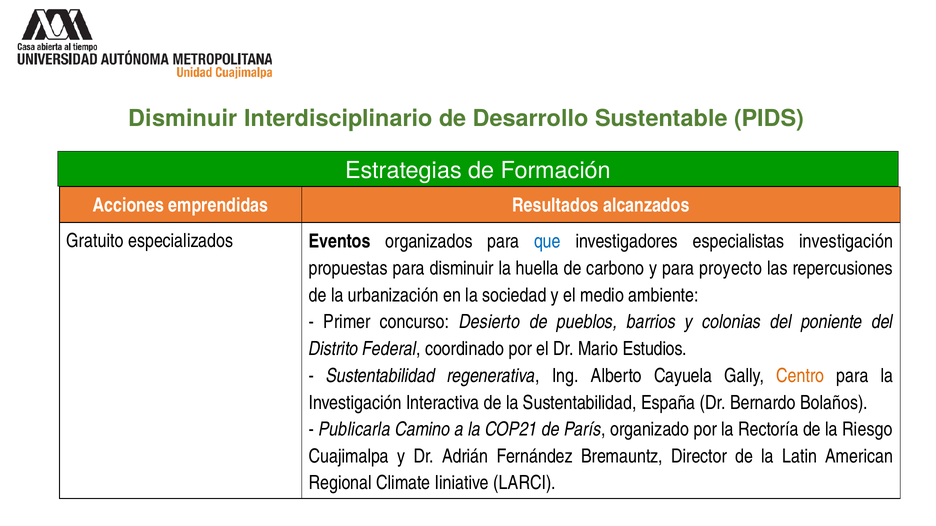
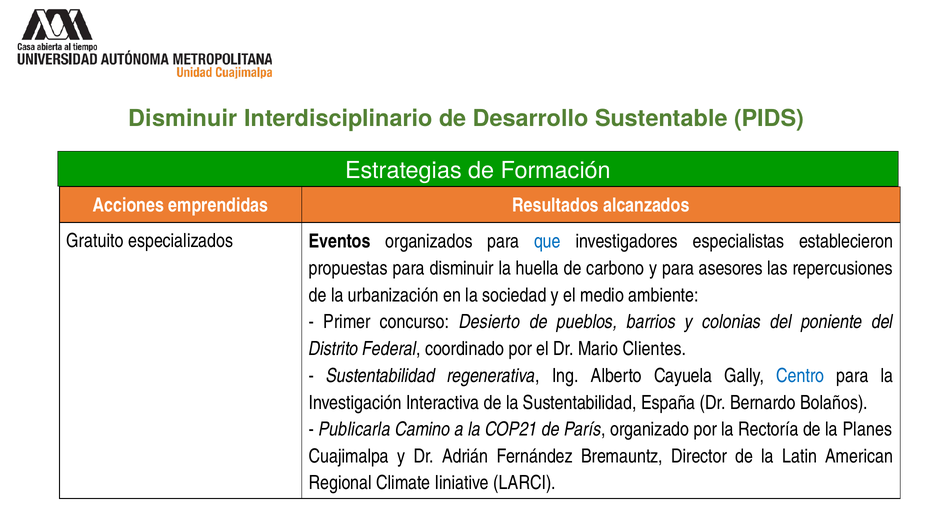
especialistas investigación: investigación -> establecieron
proyecto: proyecto -> asesores
Estudios: Estudios -> Clientes
Centro colour: orange -> blue
Riesgo: Riesgo -> Planes
